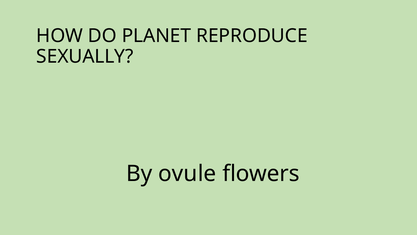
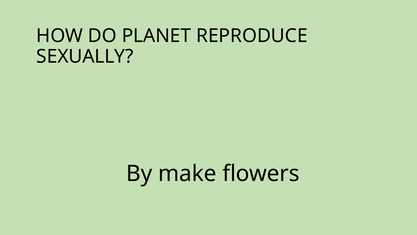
ovule: ovule -> make
